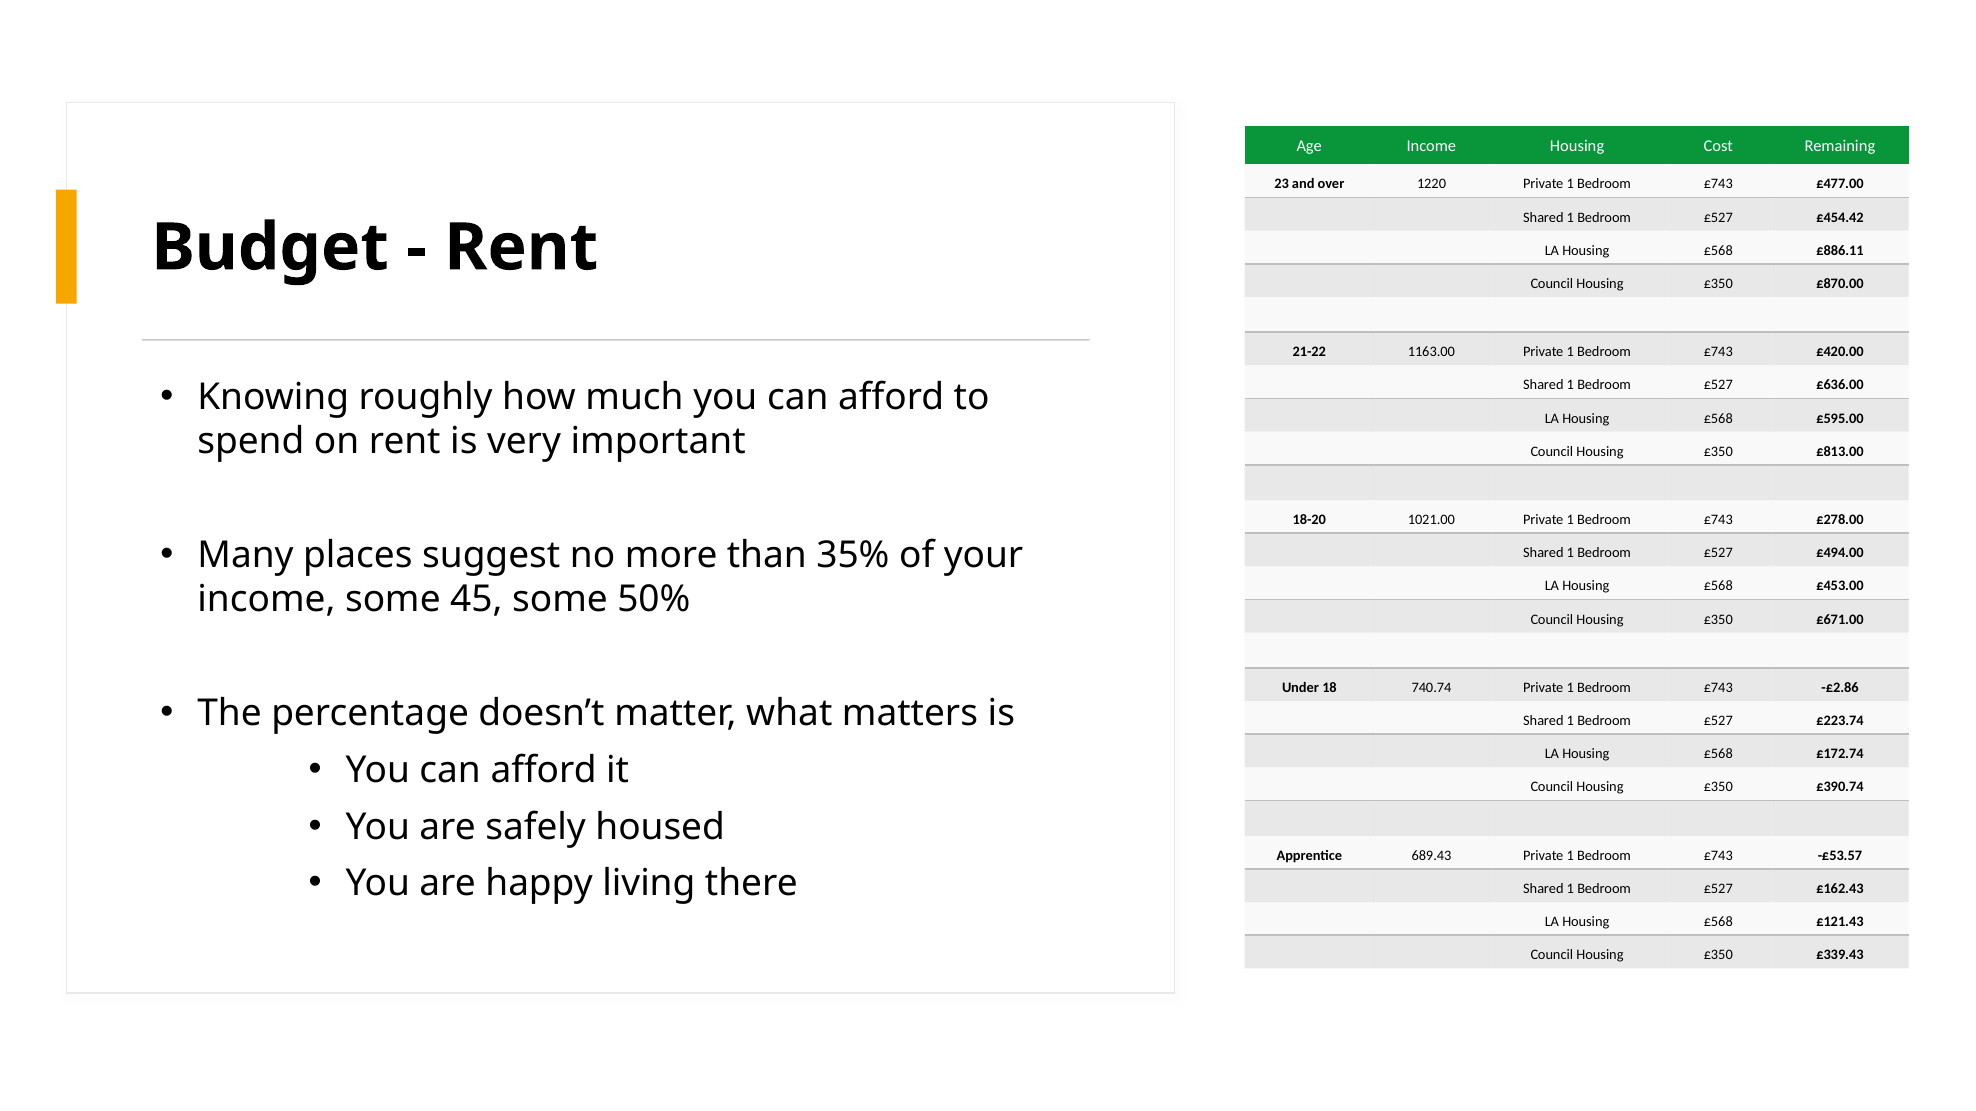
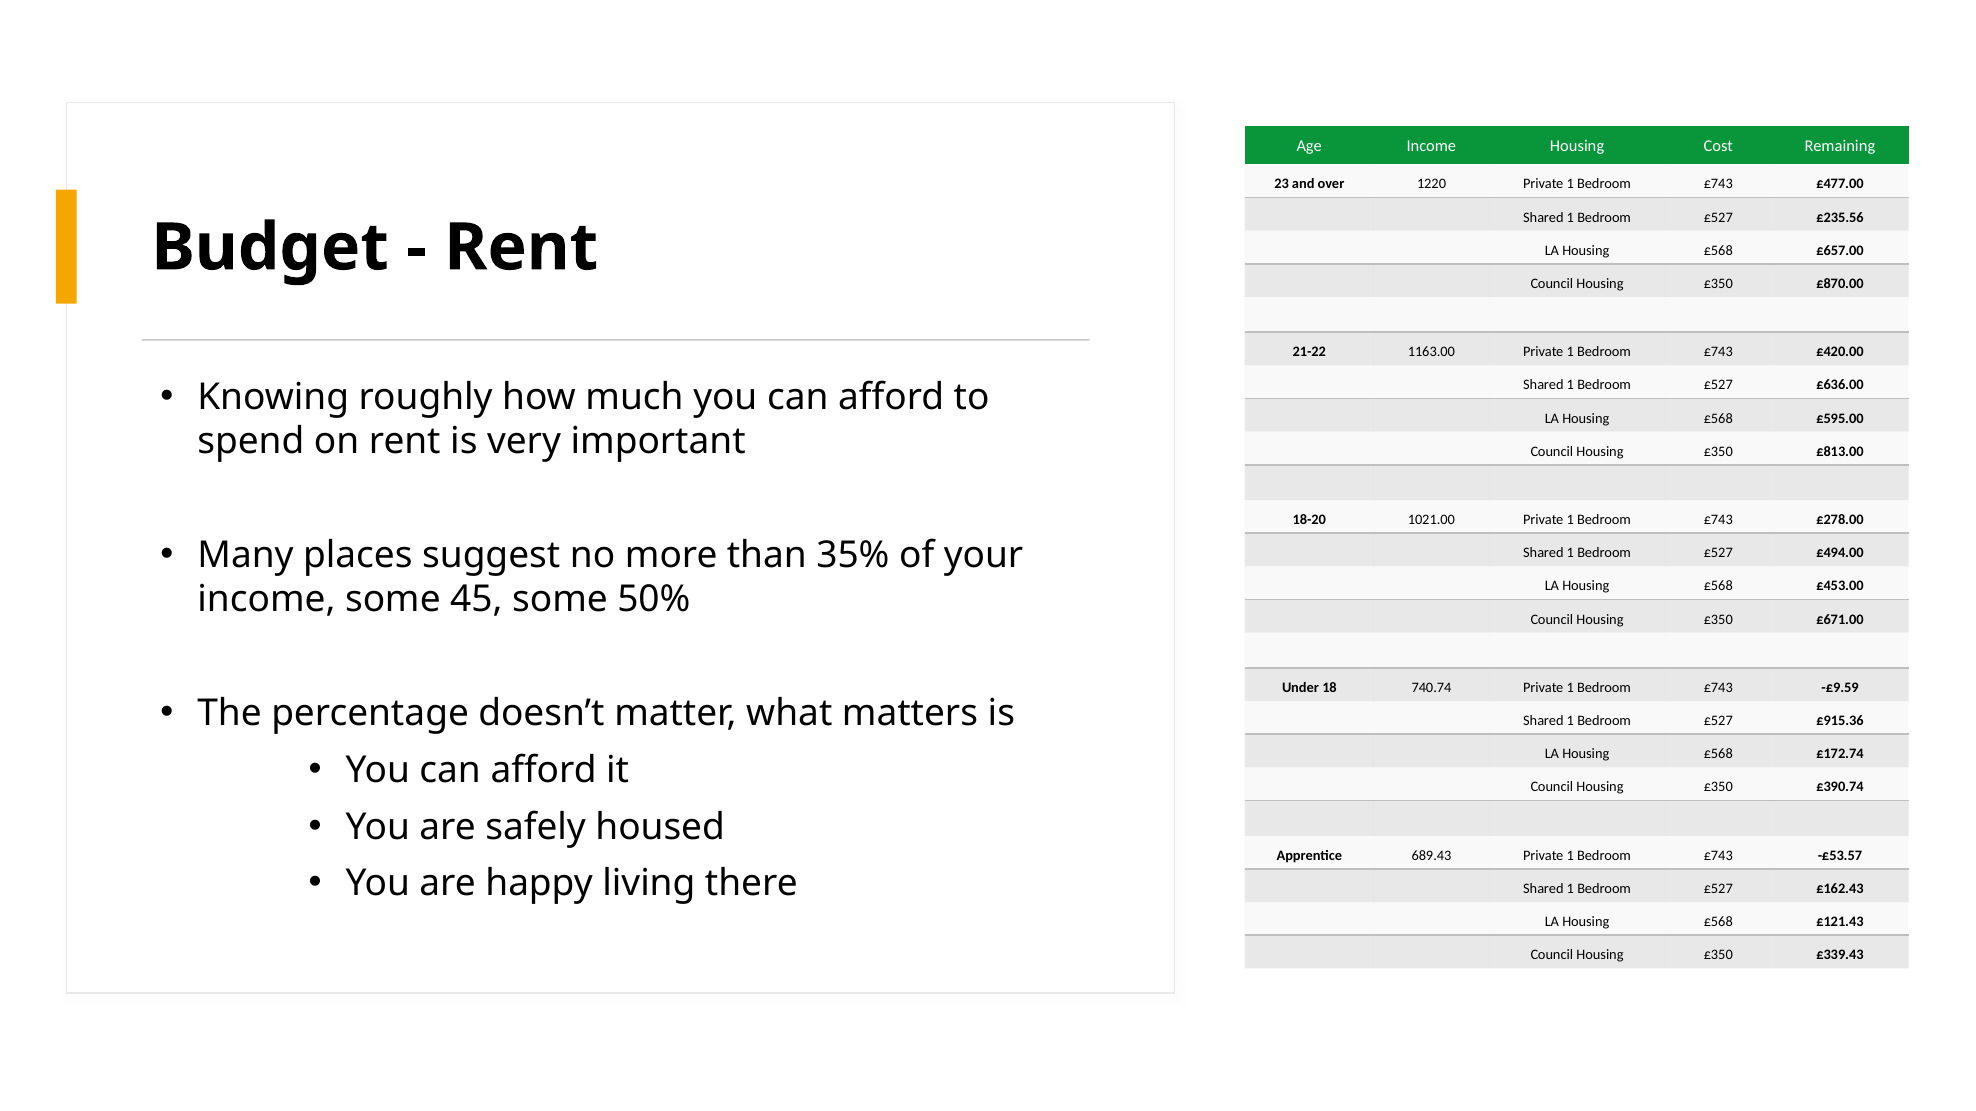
£454.42: £454.42 -> £235.56
£886.11: £886.11 -> £657.00
-£2.86: -£2.86 -> -£9.59
£223.74: £223.74 -> £915.36
